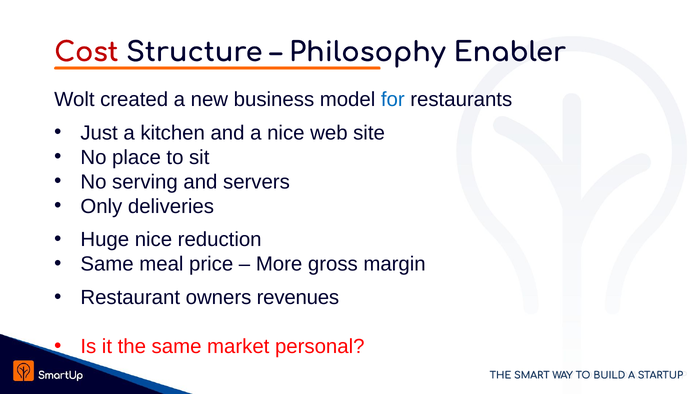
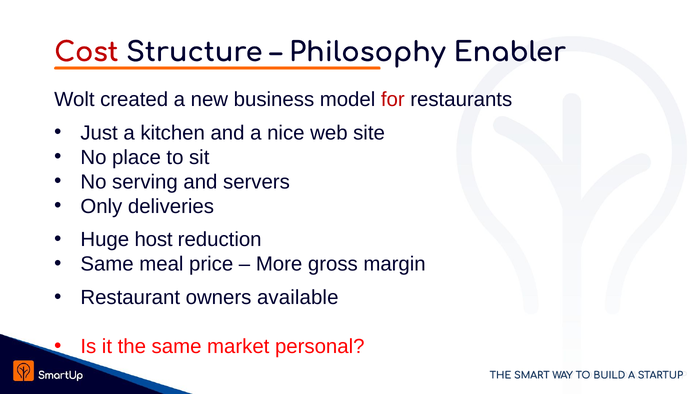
for colour: blue -> red
Huge nice: nice -> host
revenues: revenues -> available
